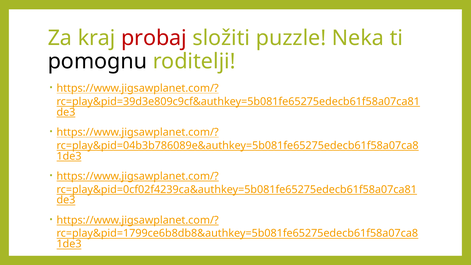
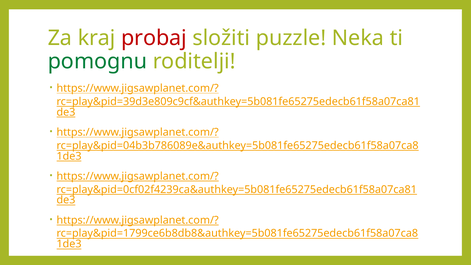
pomognu colour: black -> green
